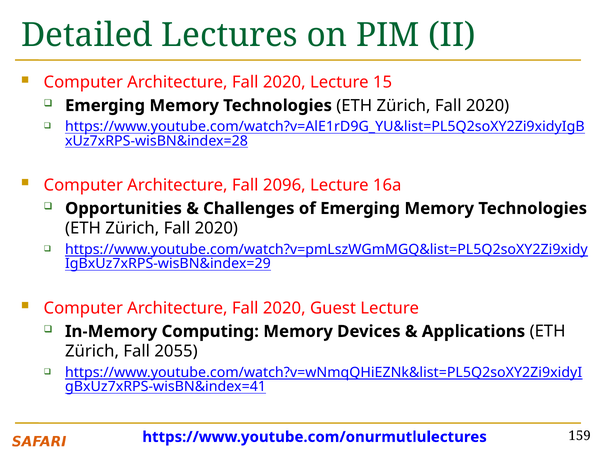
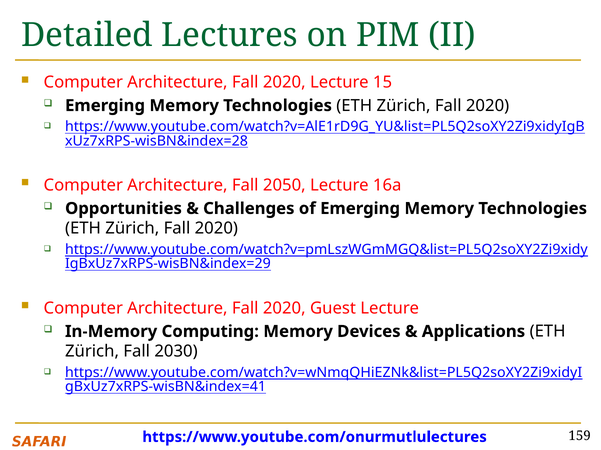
2096: 2096 -> 2050
2055: 2055 -> 2030
